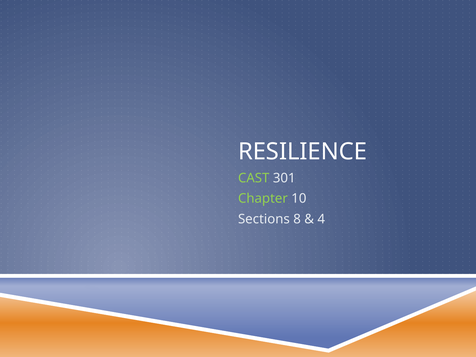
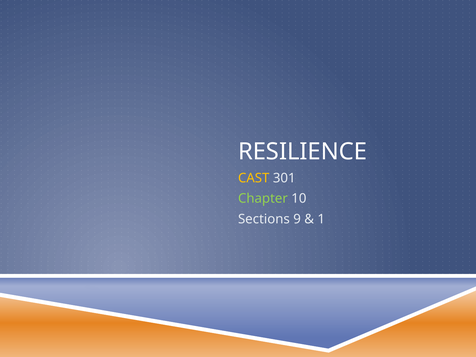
CAST colour: light green -> yellow
8: 8 -> 9
4: 4 -> 1
